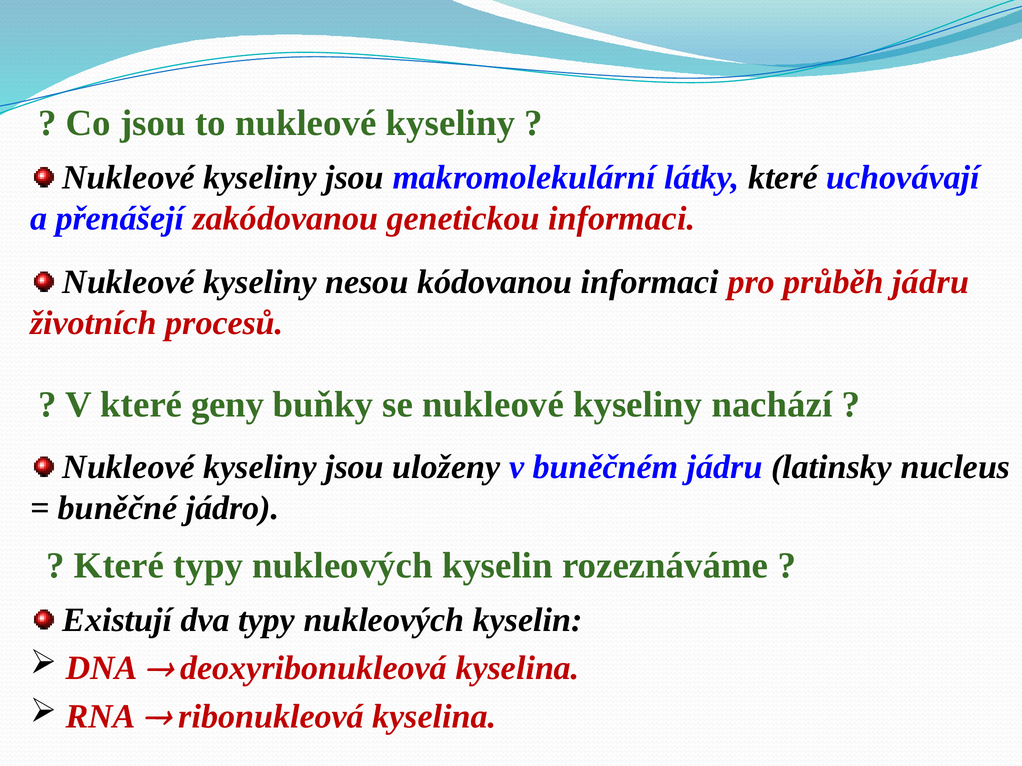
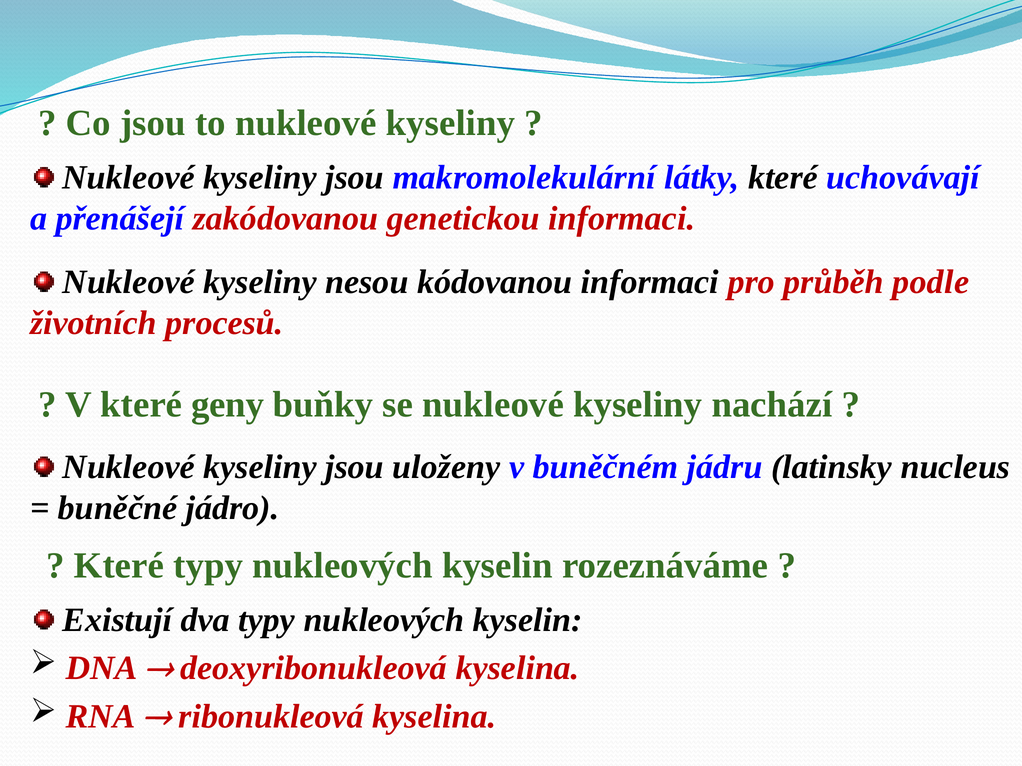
průběh jádru: jádru -> podle
